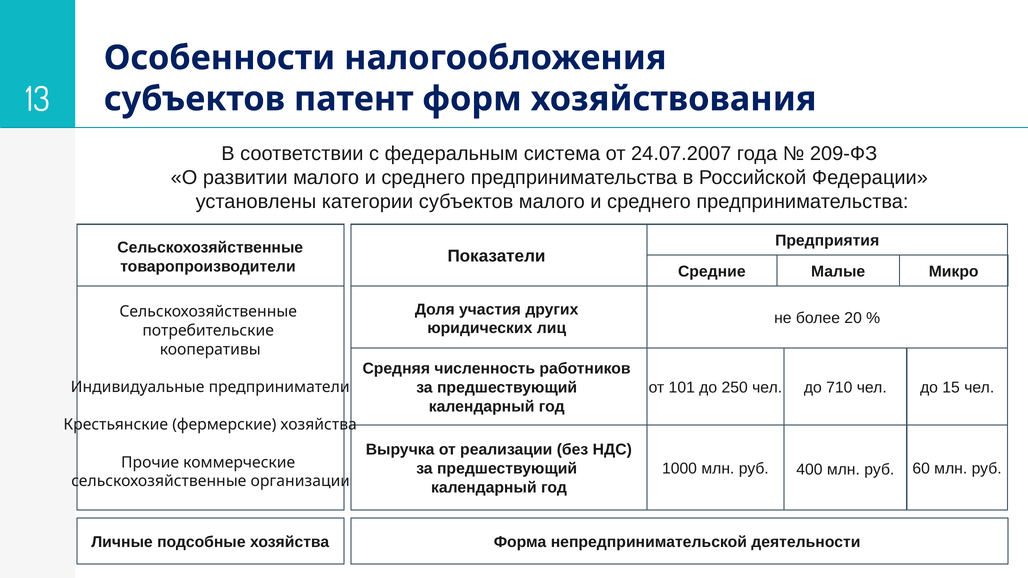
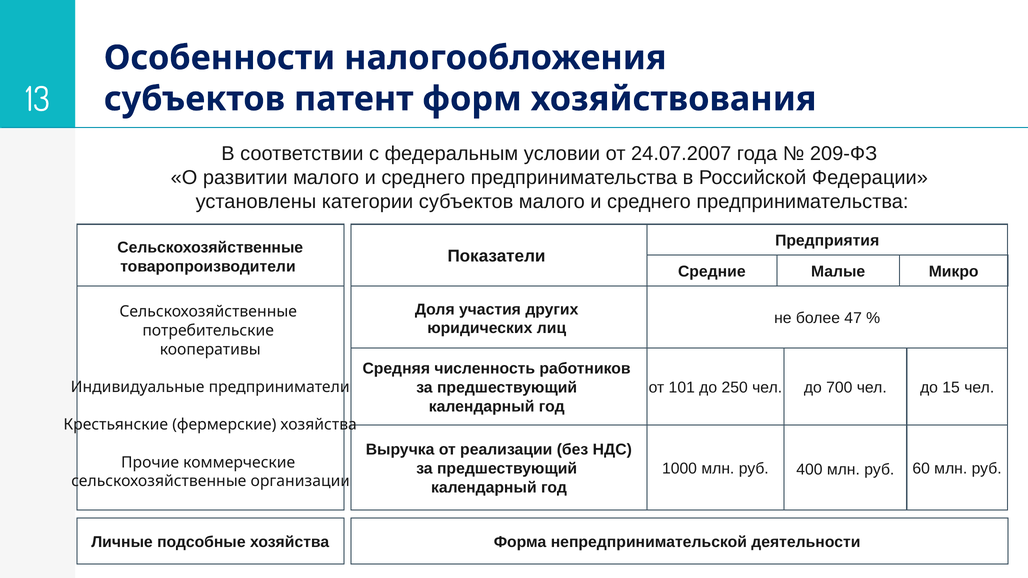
система: система -> условии
20: 20 -> 47
710: 710 -> 700
